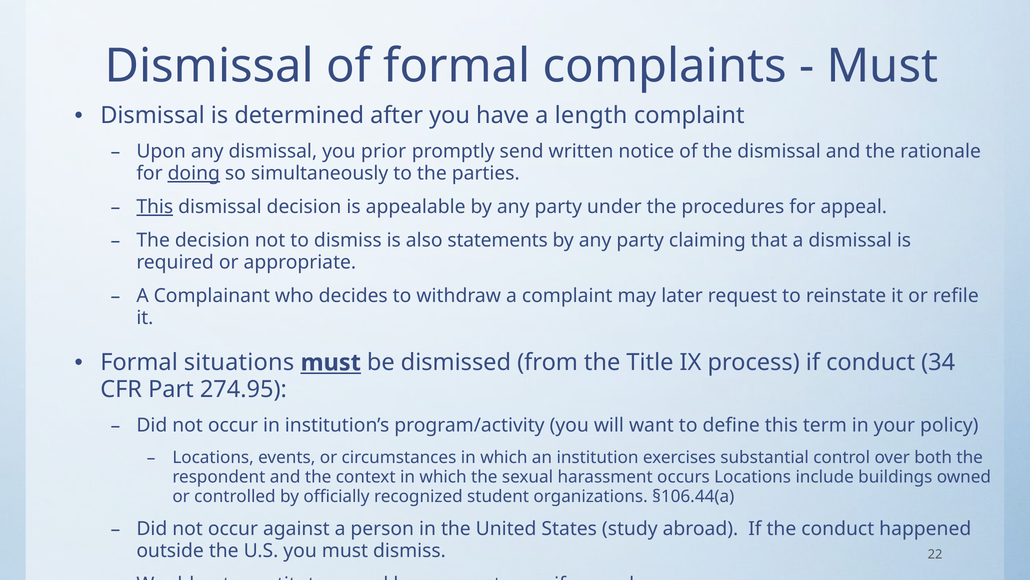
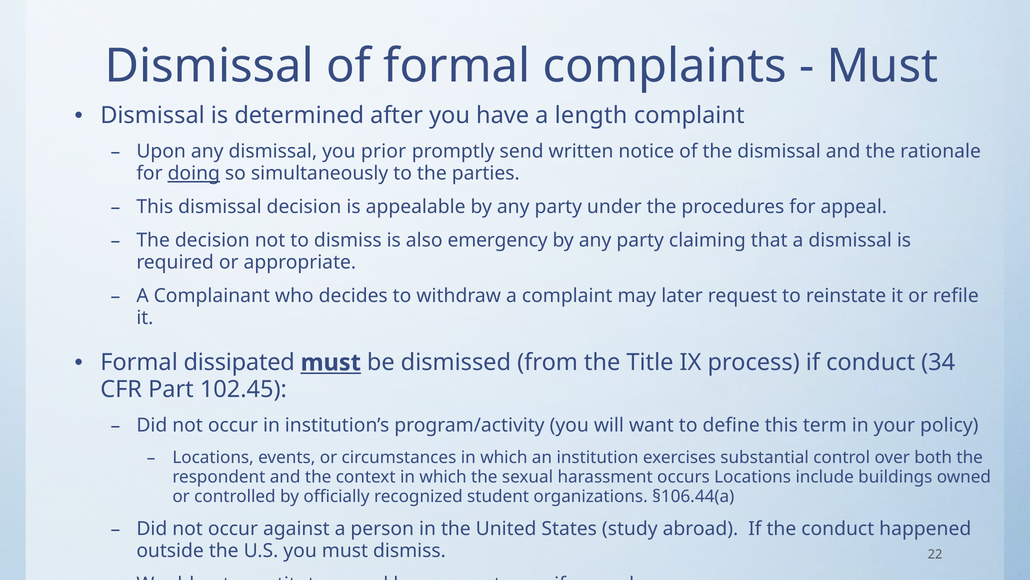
This at (155, 207) underline: present -> none
statements: statements -> emergency
situations: situations -> dissipated
274.95: 274.95 -> 102.45
